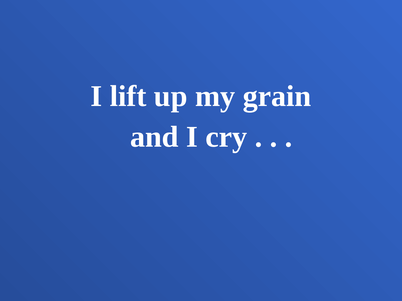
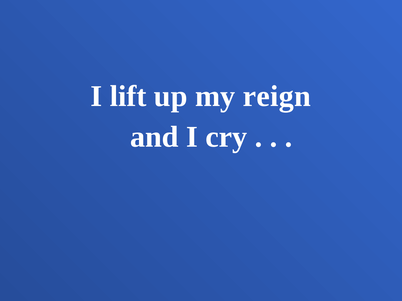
grain: grain -> reign
